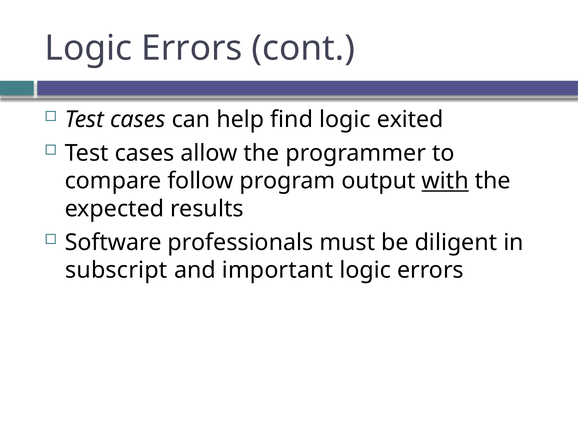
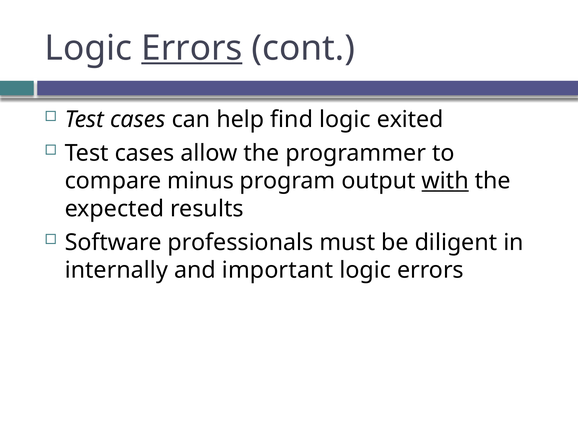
Errors at (192, 48) underline: none -> present
follow: follow -> minus
subscript: subscript -> internally
